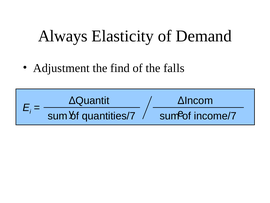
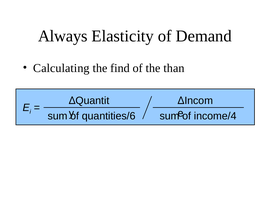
Adjustment: Adjustment -> Calculating
falls: falls -> than
quantities/7: quantities/7 -> quantities/6
income/7: income/7 -> income/4
